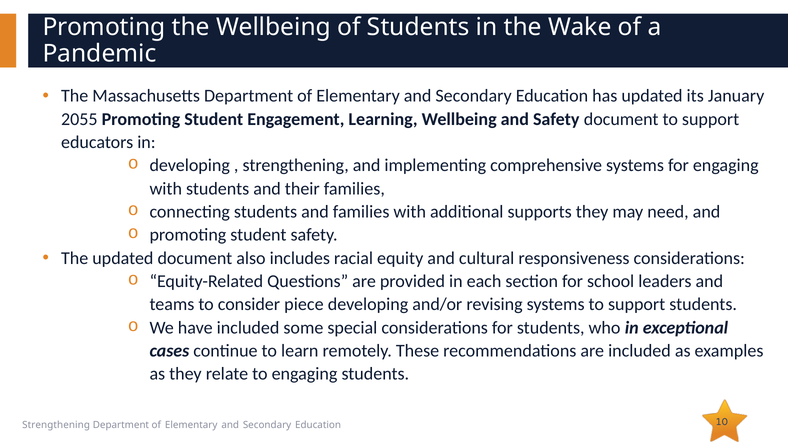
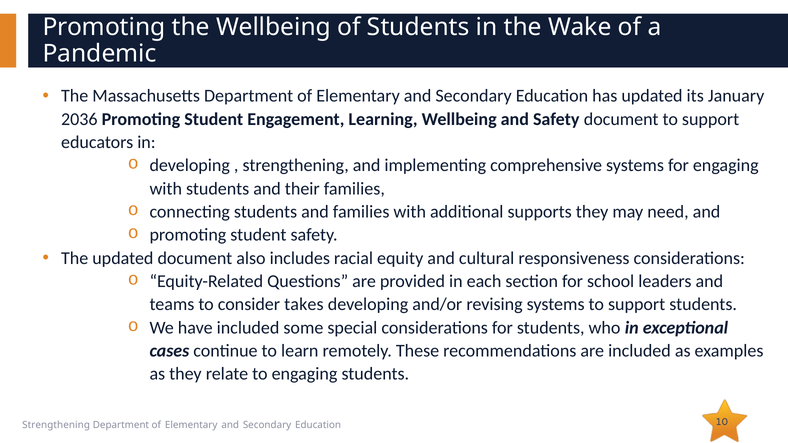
2055: 2055 -> 2036
piece: piece -> takes
